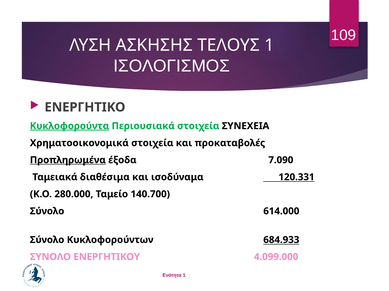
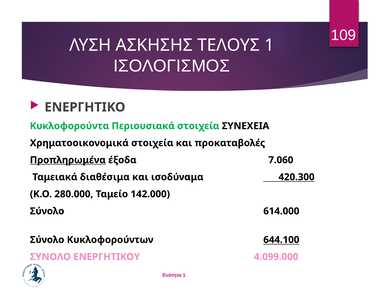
Κυκλοφορούντα underline: present -> none
7.090: 7.090 -> 7.060
120.331: 120.331 -> 420.300
140.700: 140.700 -> 142.000
684.933: 684.933 -> 644.100
